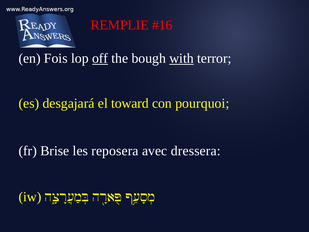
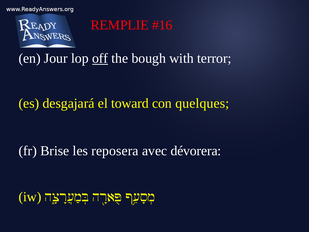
Fois: Fois -> Jour
with underline: present -> none
pourquoi: pourquoi -> quelques
dressera: dressera -> dévorera
